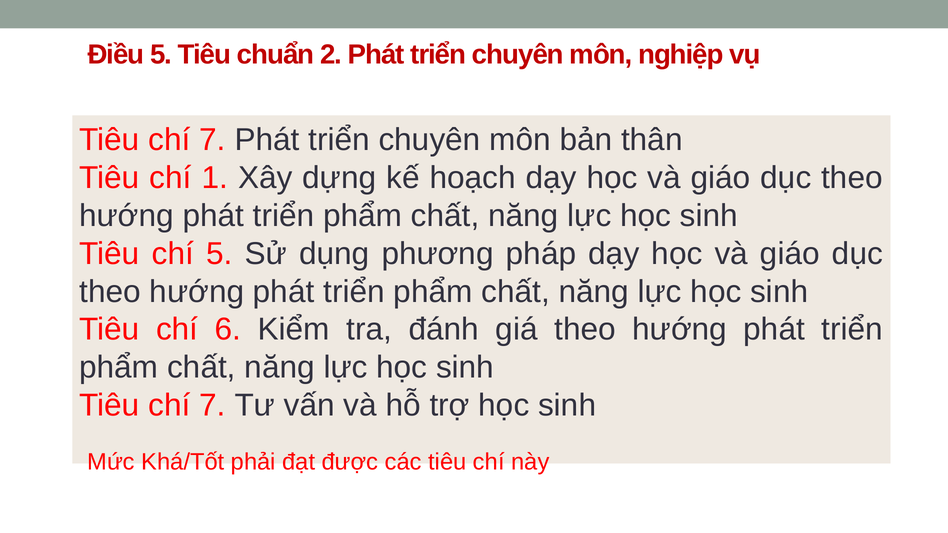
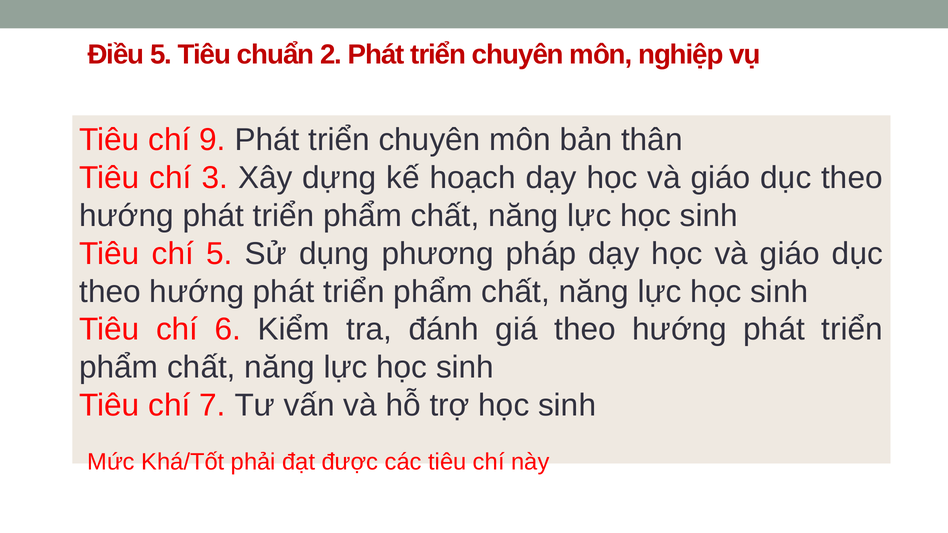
7 at (212, 140): 7 -> 9
1: 1 -> 3
